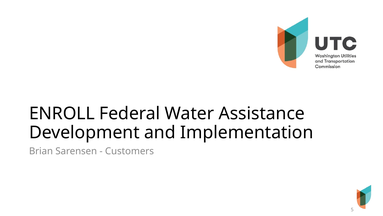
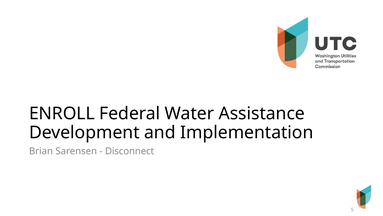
Customers: Customers -> Disconnect
